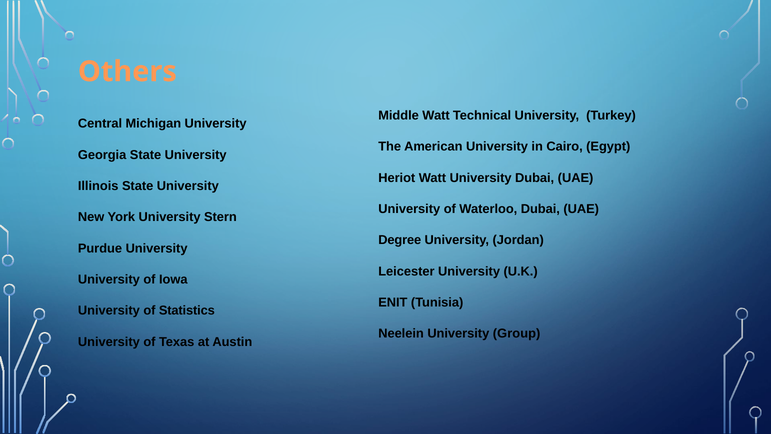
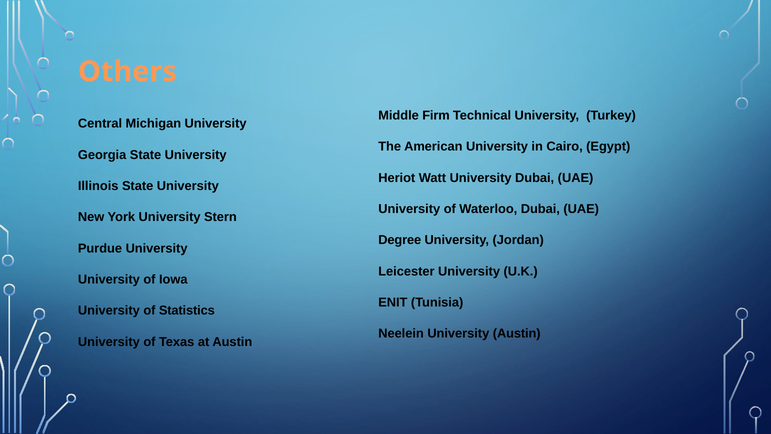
Middle Watt: Watt -> Firm
University Group: Group -> Austin
